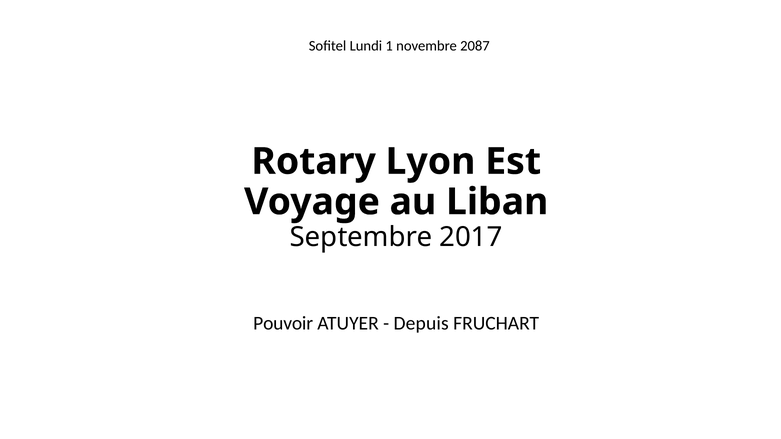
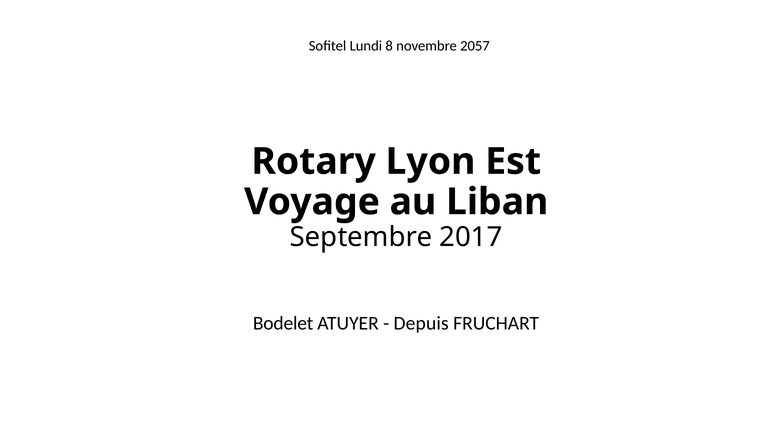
1: 1 -> 8
2087: 2087 -> 2057
Pouvoir: Pouvoir -> Bodelet
